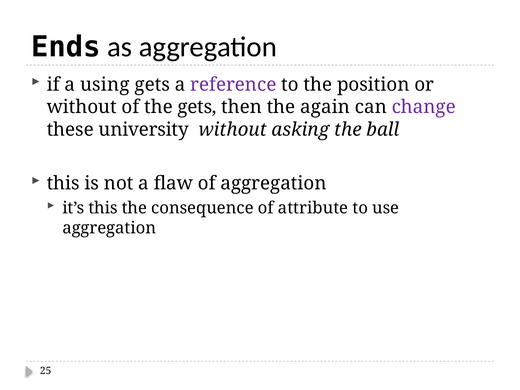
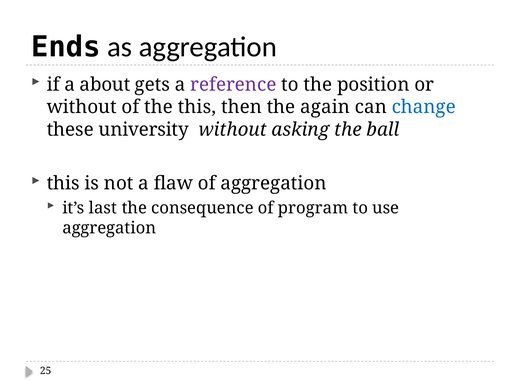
using: using -> about
the gets: gets -> this
change colour: purple -> blue
it’s this: this -> last
attribute: attribute -> program
